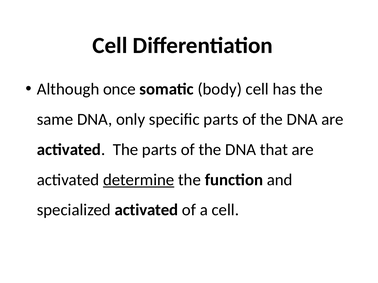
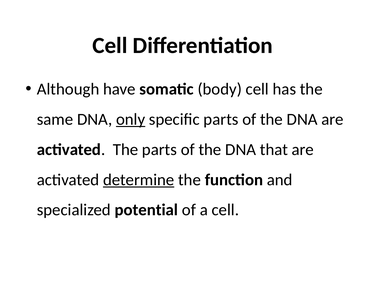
once: once -> have
only underline: none -> present
specialized activated: activated -> potential
